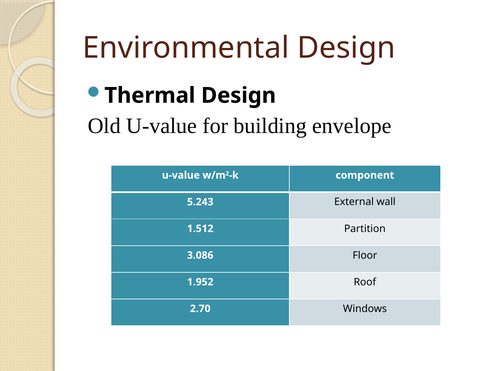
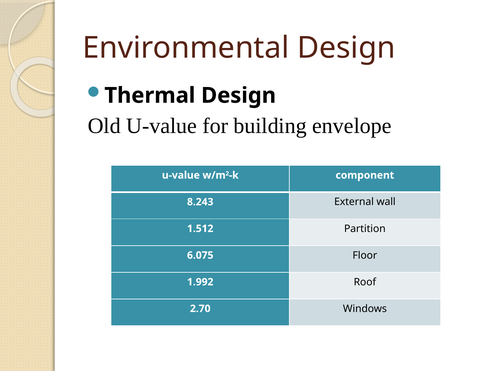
5.243: 5.243 -> 8.243
3.086: 3.086 -> 6.075
1.952: 1.952 -> 1.992
